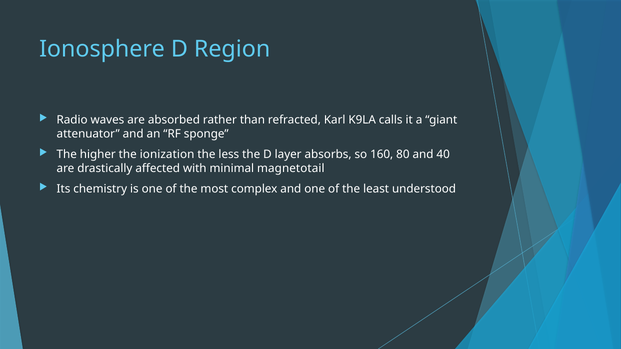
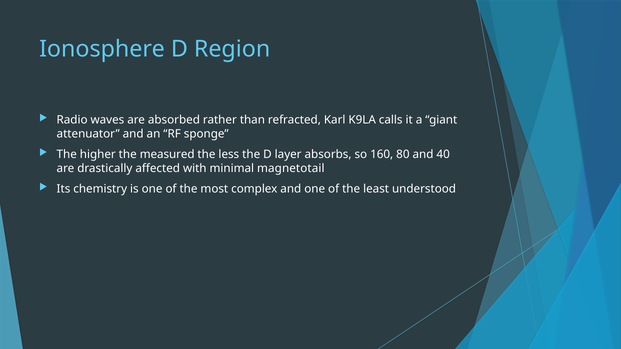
ionization: ionization -> measured
